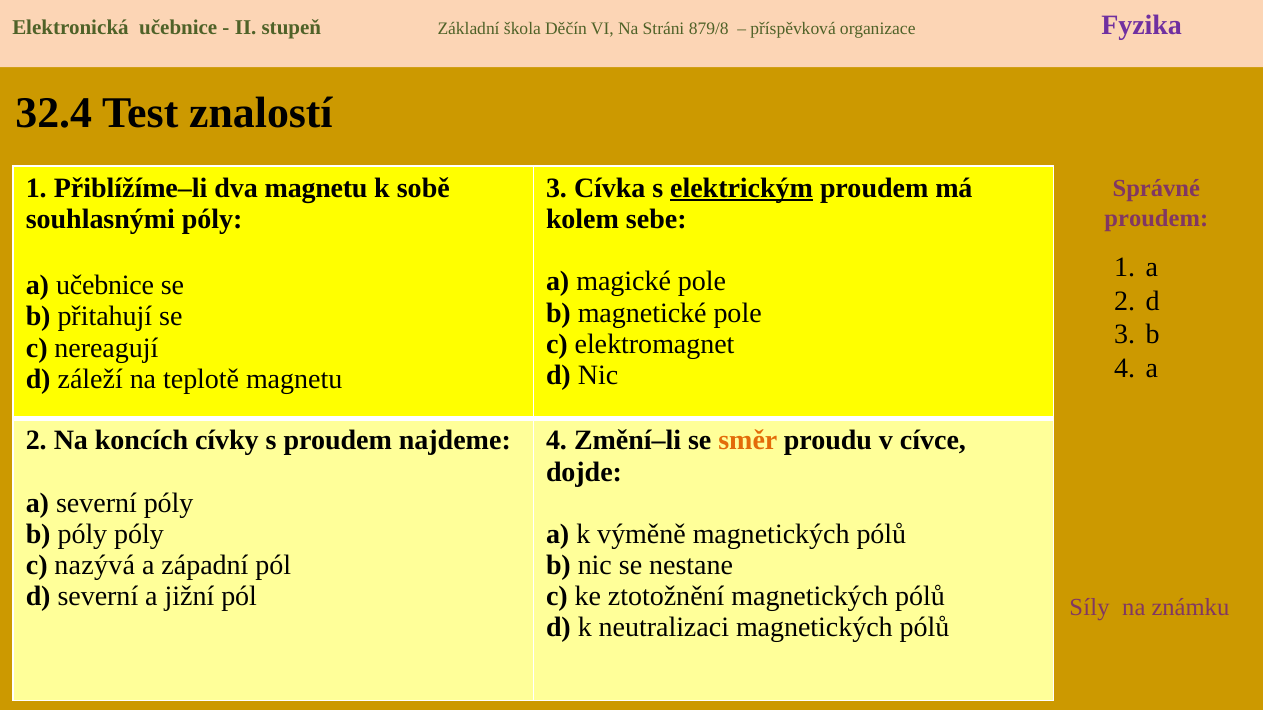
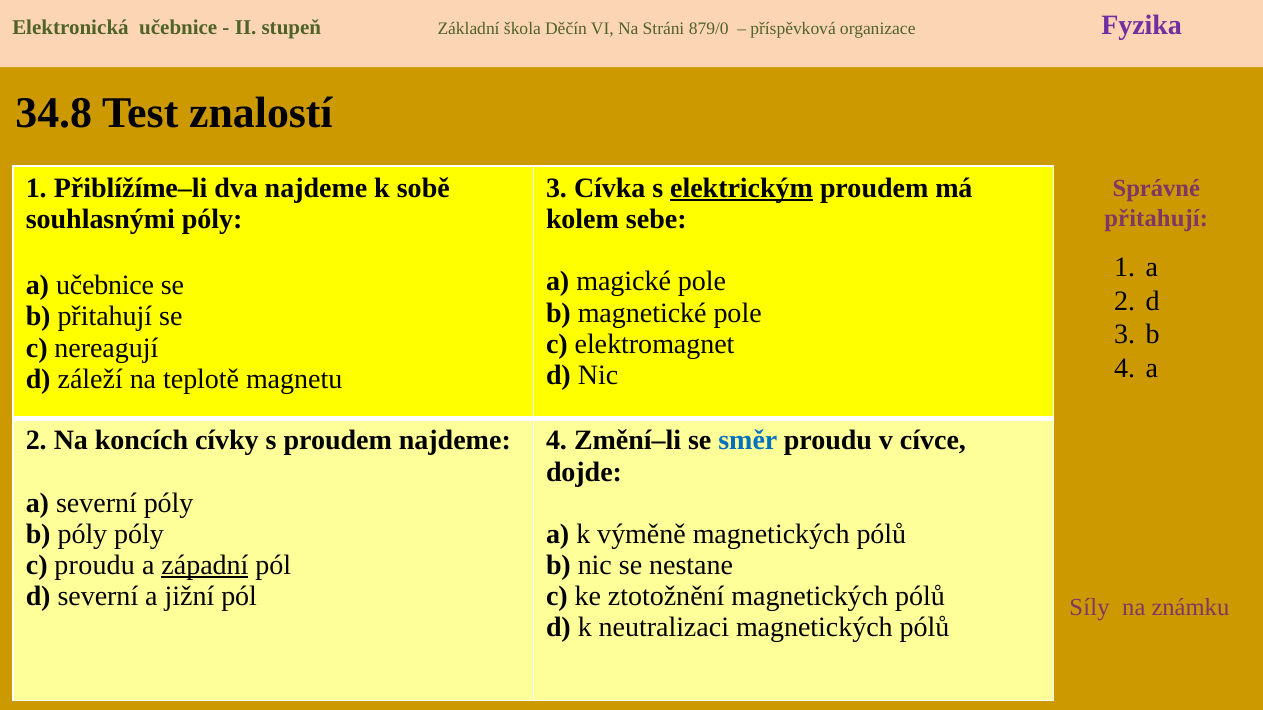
879/8: 879/8 -> 879/0
32.4: 32.4 -> 34.8
dva magnetu: magnetu -> najdeme
proudem at (1156, 218): proudem -> přitahují
směr colour: orange -> blue
c nazývá: nazývá -> proudu
západní underline: none -> present
